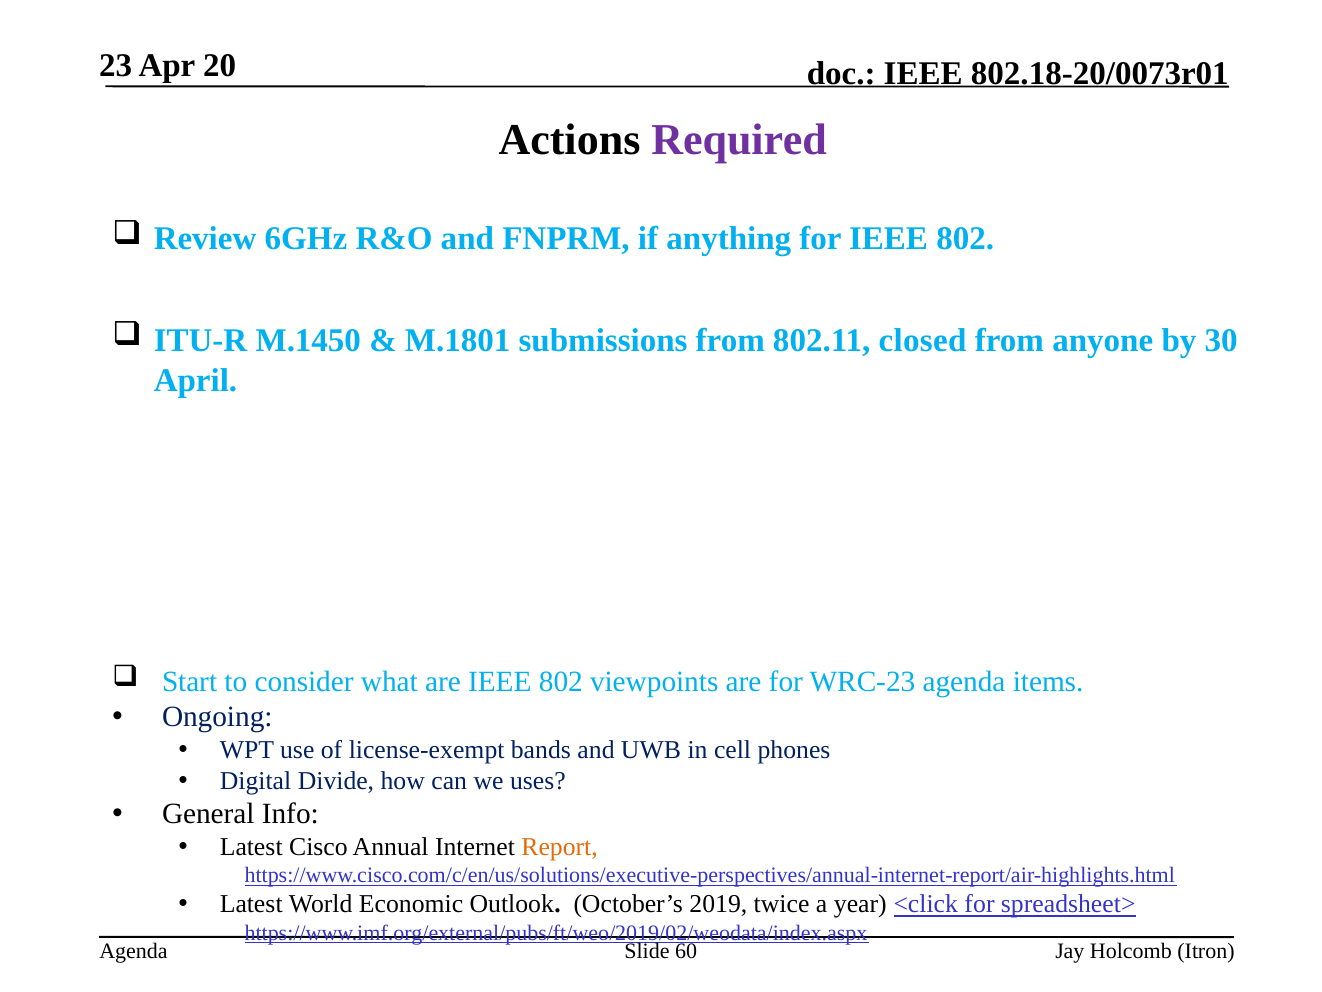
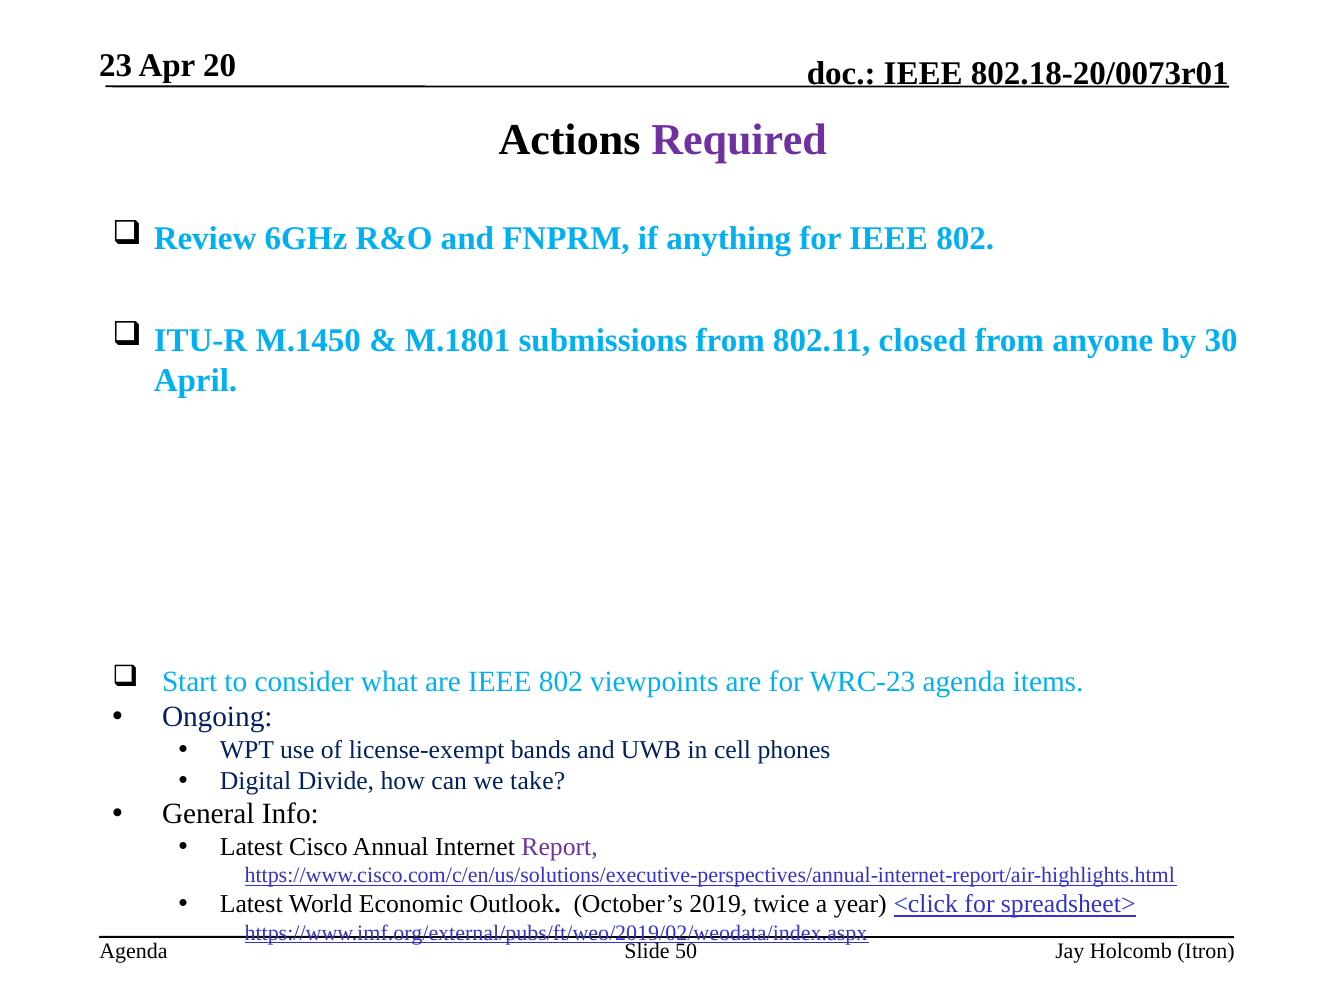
uses: uses -> take
Report colour: orange -> purple
60: 60 -> 50
